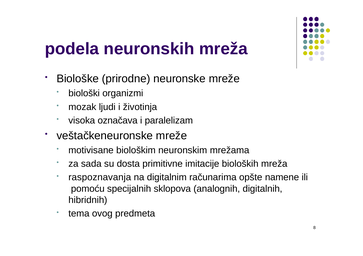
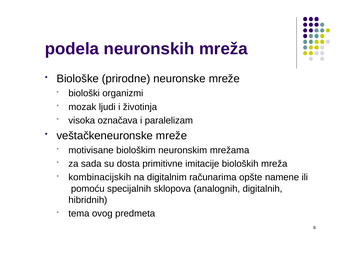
raspoznavanja: raspoznavanja -> kombinacijskih
